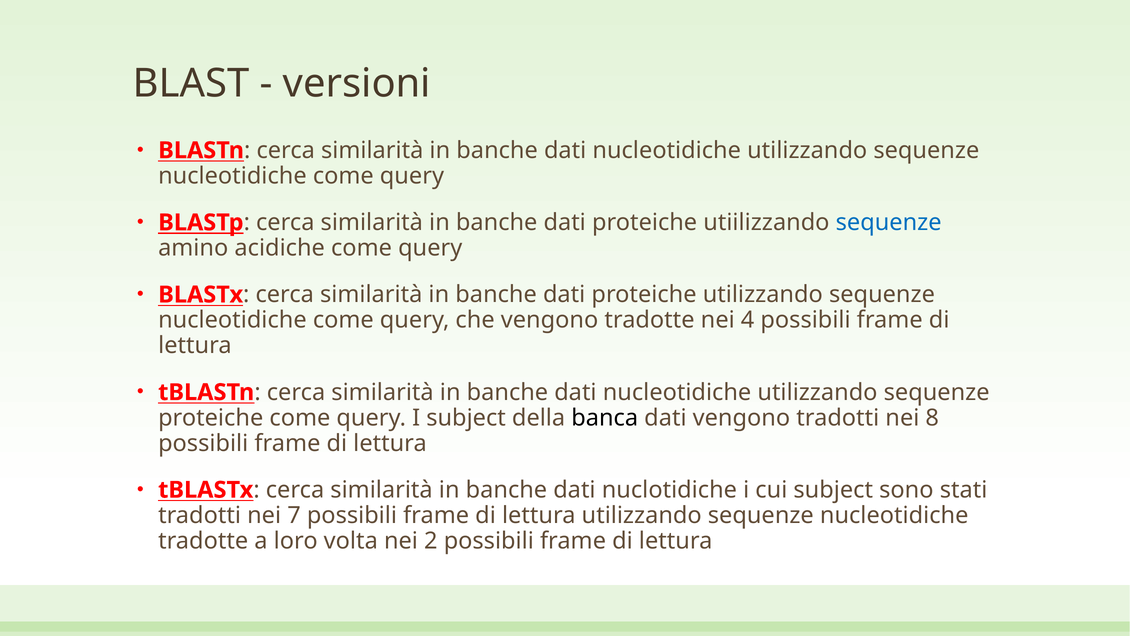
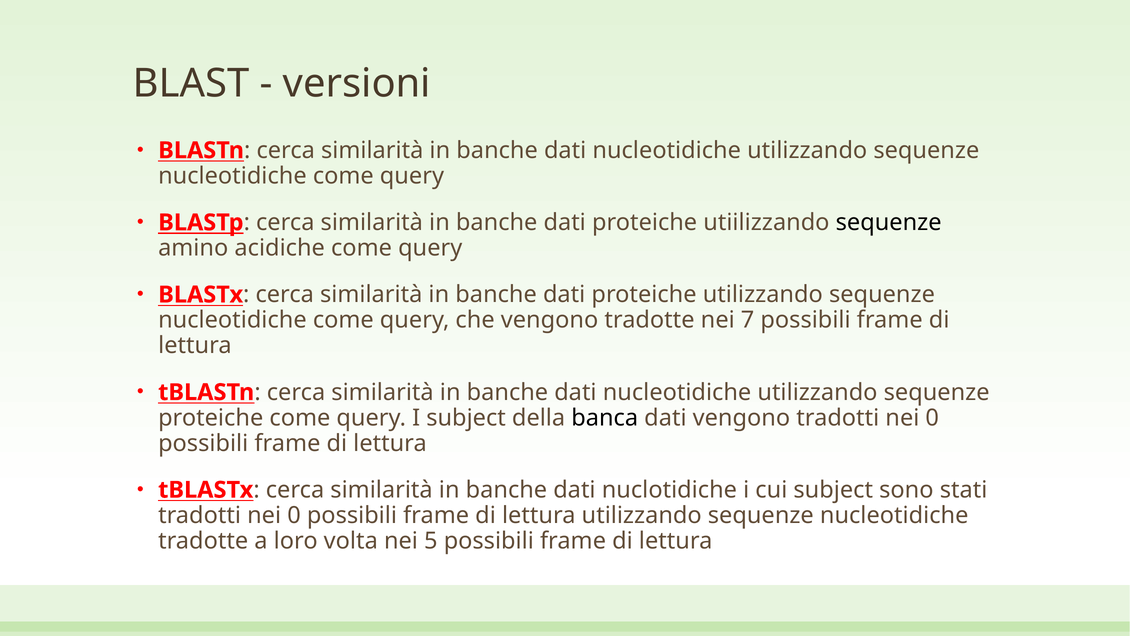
sequenze at (889, 222) colour: blue -> black
4: 4 -> 7
vengono tradotti nei 8: 8 -> 0
7 at (294, 515): 7 -> 0
2: 2 -> 5
